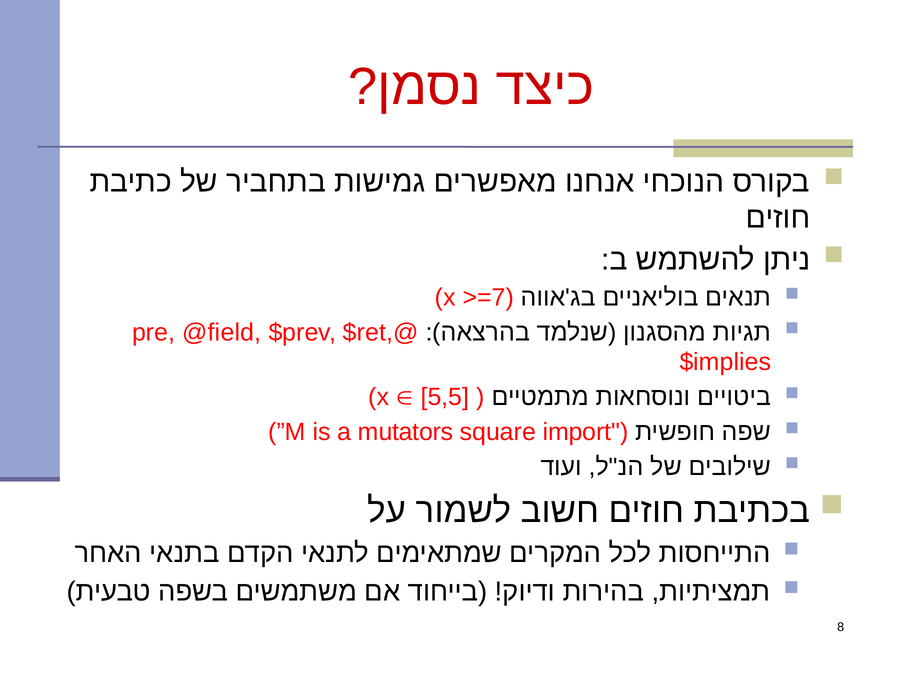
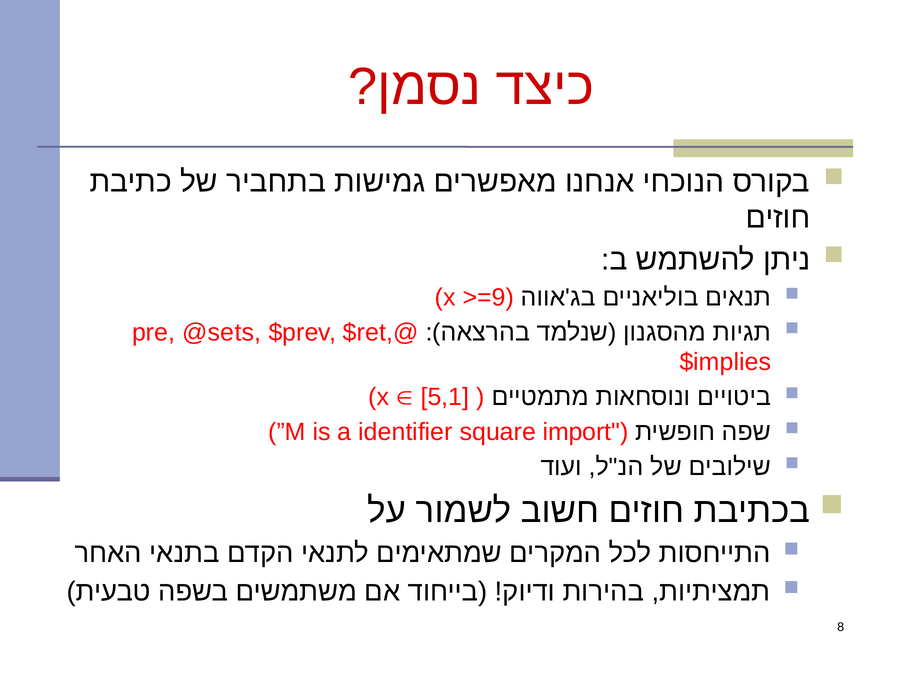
>=7: >=7 -> >=9
@field: @field -> @sets
5,5: 5,5 -> 5,1
mutators: mutators -> identifier
